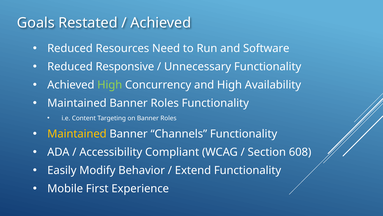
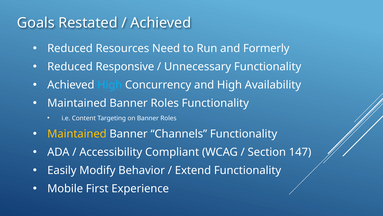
Software: Software -> Formerly
High at (110, 85) colour: light green -> light blue
608: 608 -> 147
